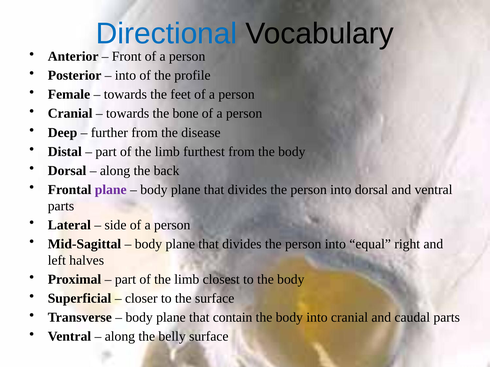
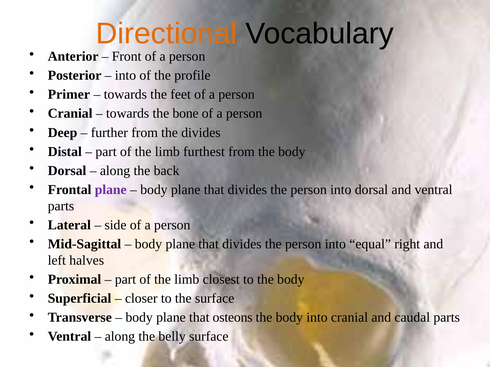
Directional colour: blue -> orange
Female: Female -> Primer
the disease: disease -> divides
contain: contain -> osteons
